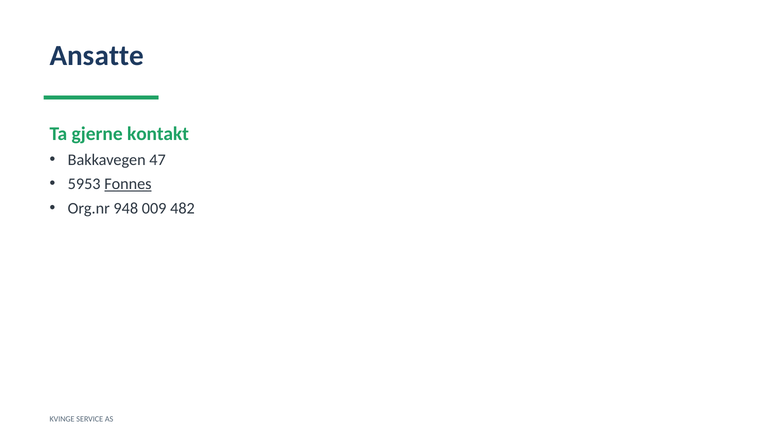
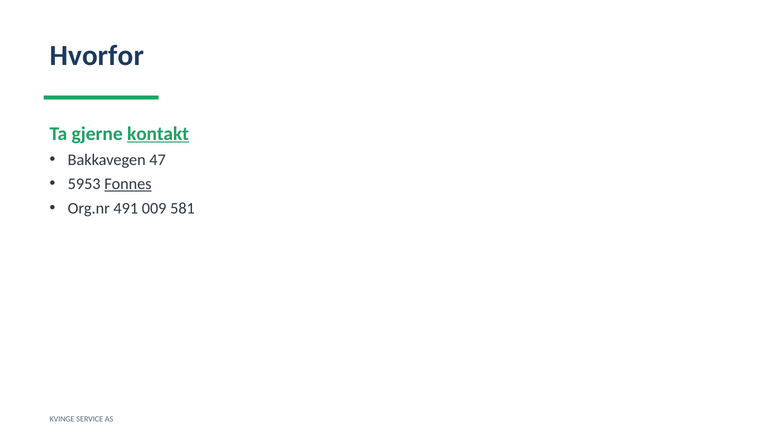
Ansatte: Ansatte -> Hvorfor
kontakt underline: none -> present
948: 948 -> 491
482: 482 -> 581
